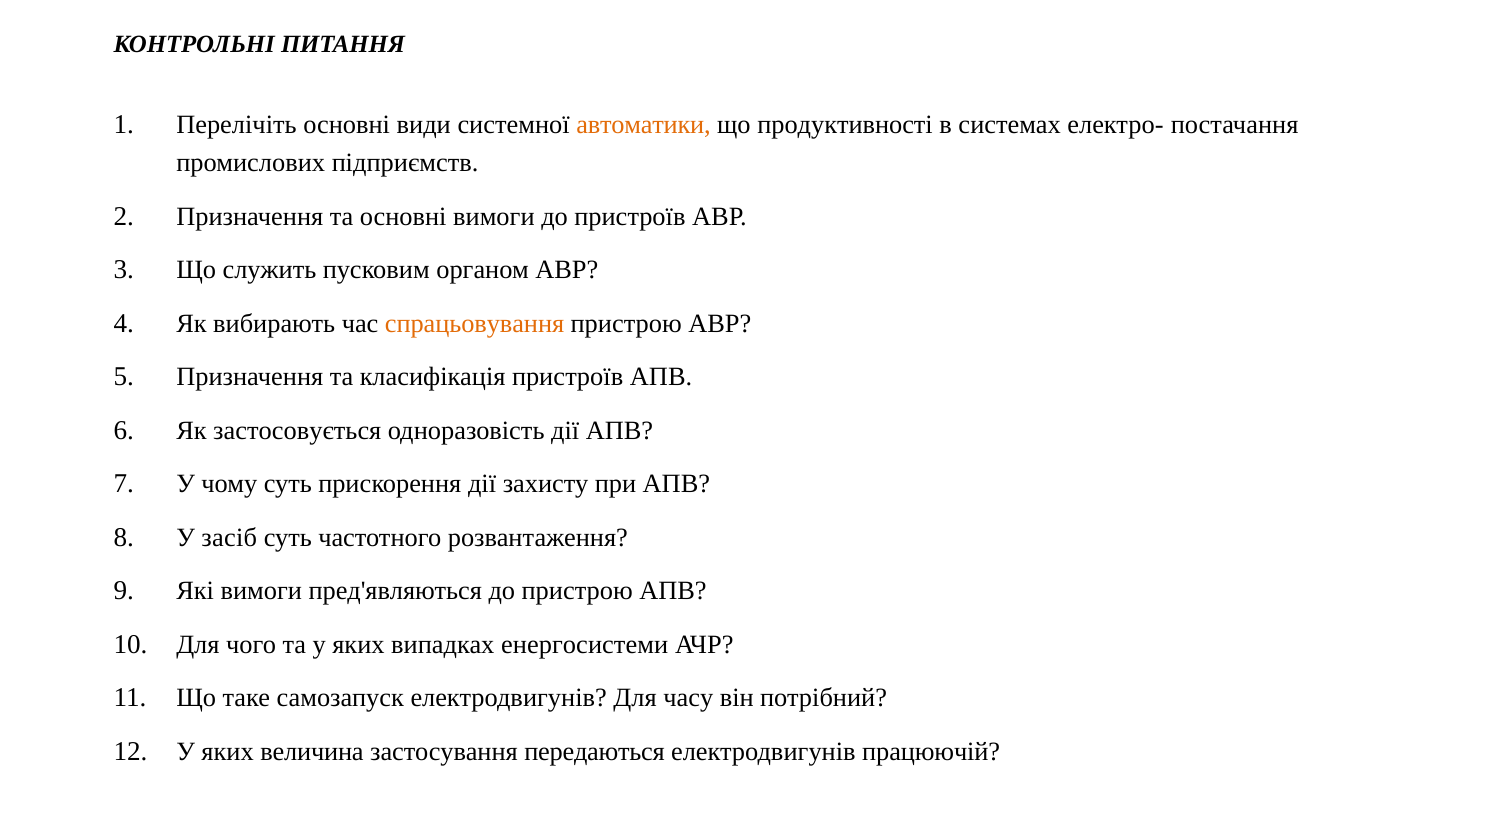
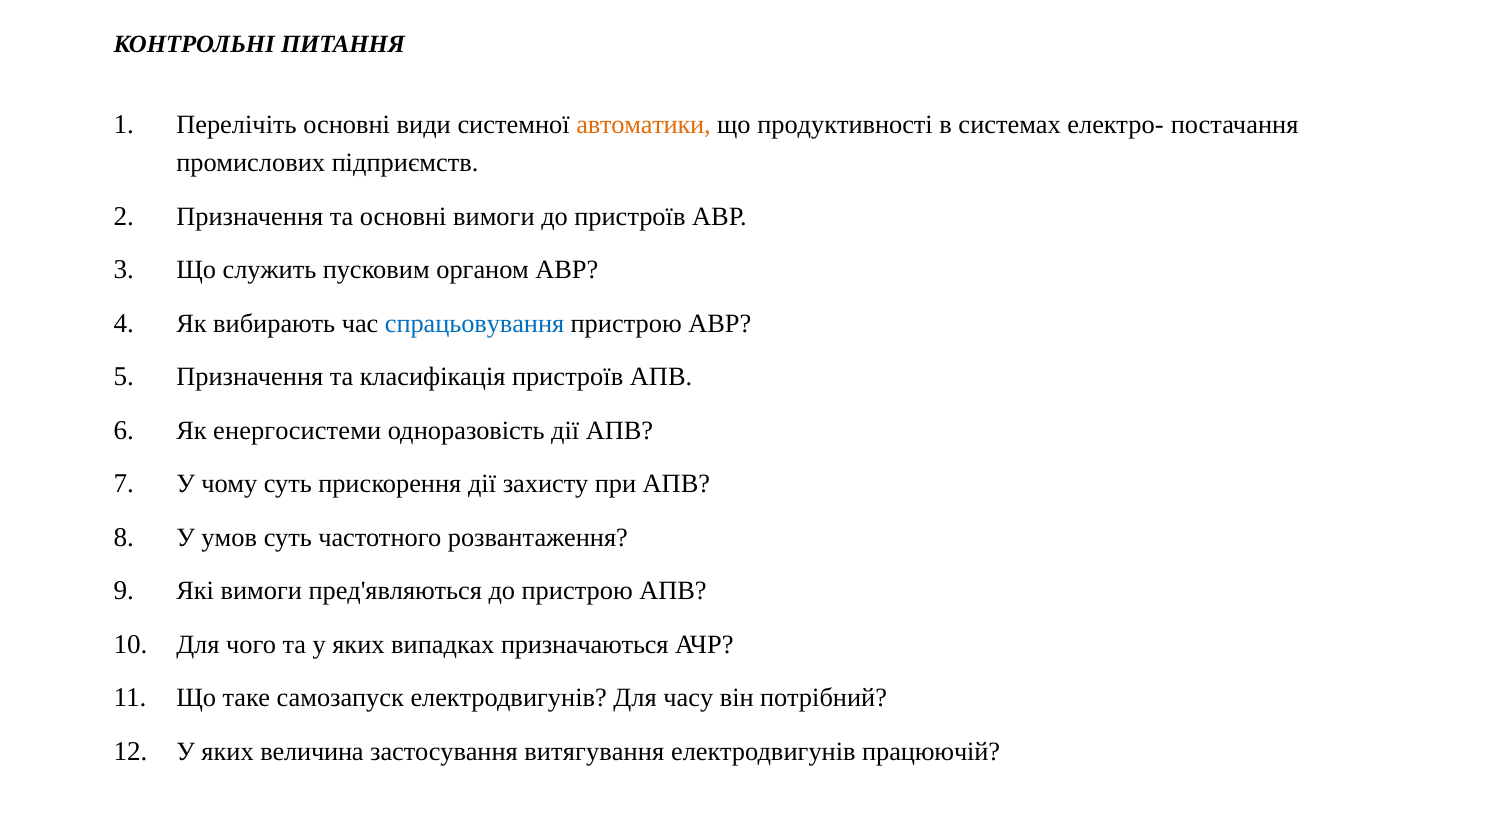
спрацьовування colour: orange -> blue
застосовується: застосовується -> енергосистеми
засіб: засіб -> умов
енергосистеми: енергосистеми -> призначаються
передаються: передаються -> витягування
